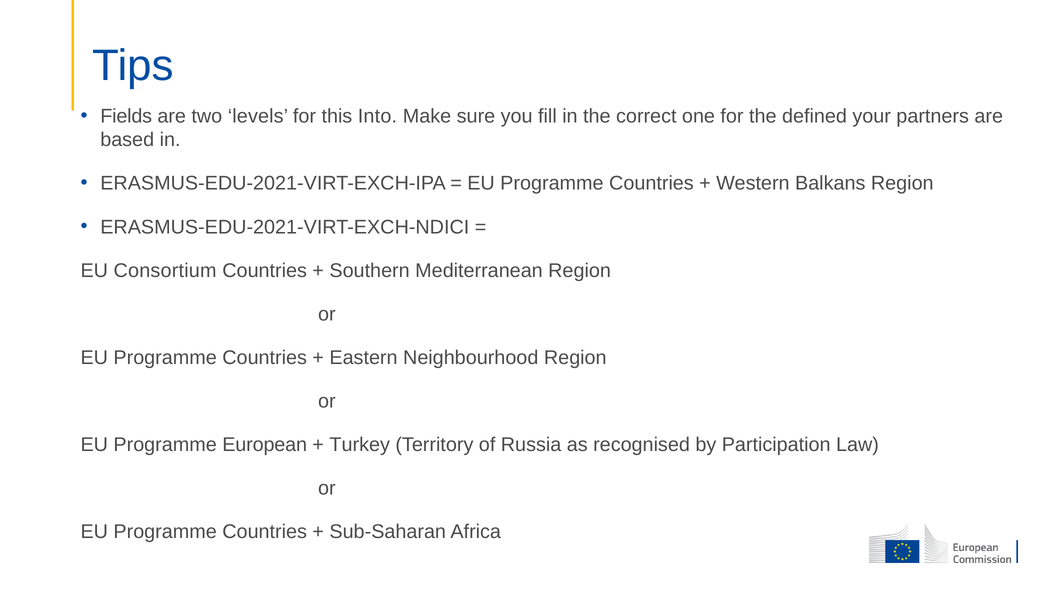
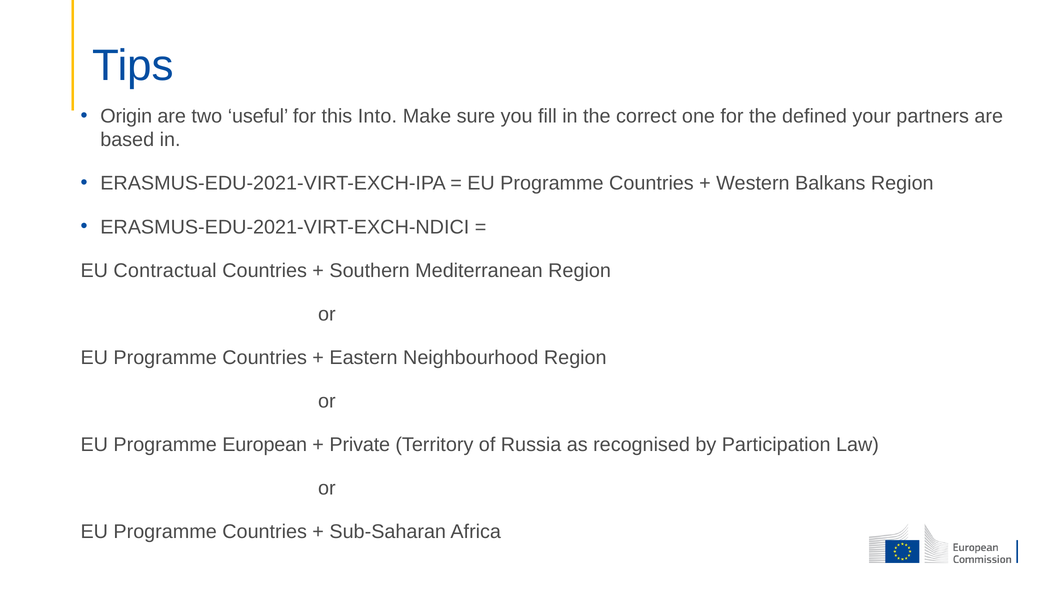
Fields: Fields -> Origin
levels: levels -> useful
Consortium: Consortium -> Contractual
Turkey: Turkey -> Private
